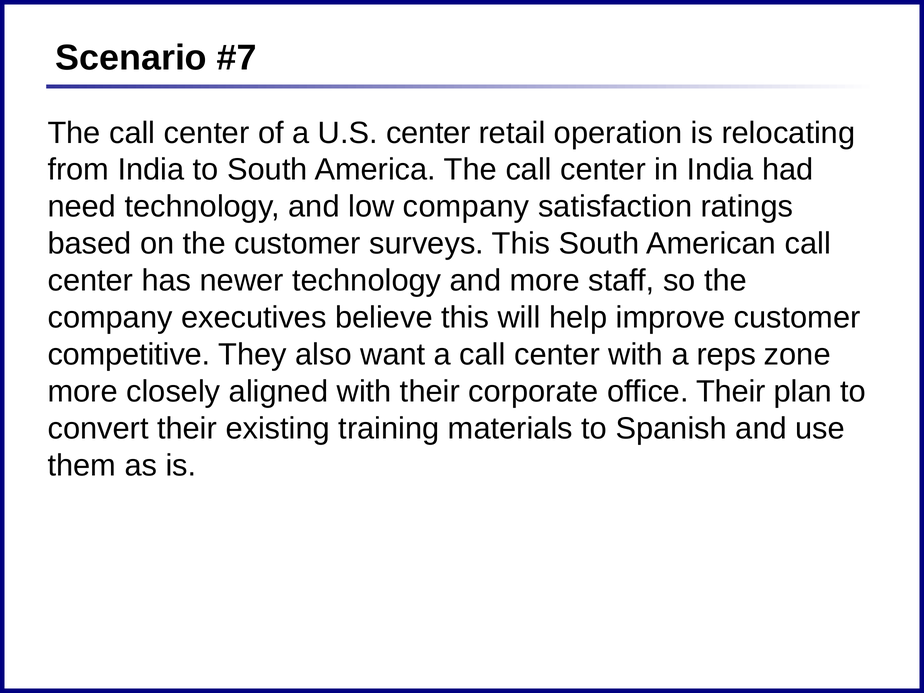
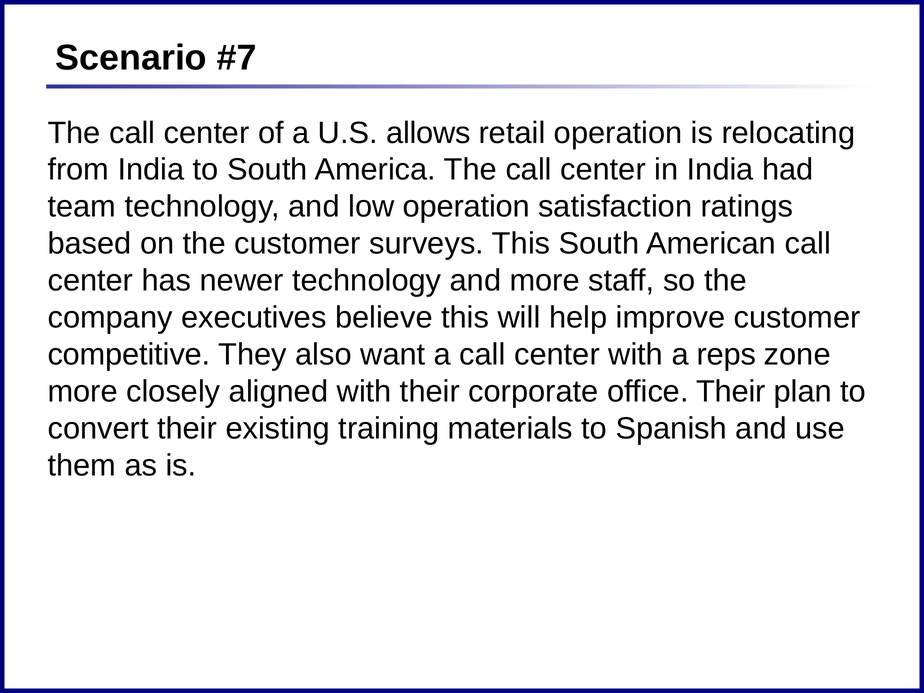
U.S center: center -> allows
need: need -> team
low company: company -> operation
